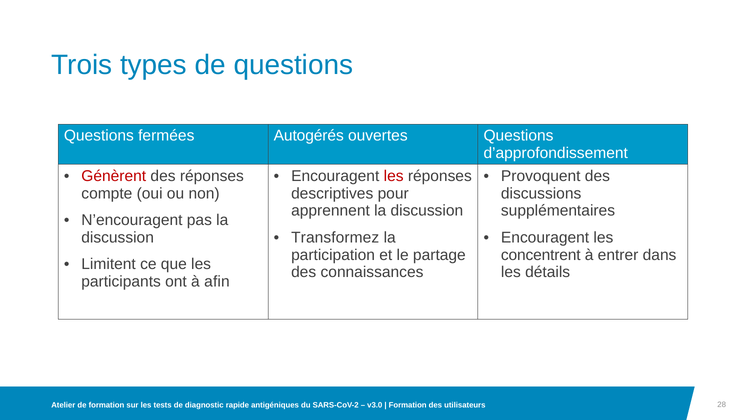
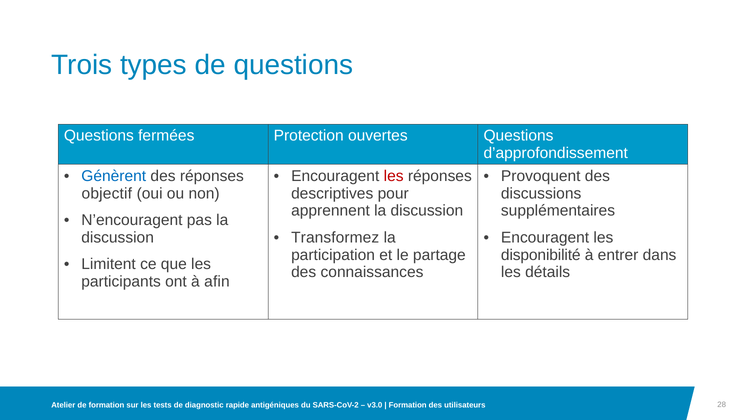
Autogérés: Autogérés -> Protection
Génèrent colour: red -> blue
compte: compte -> objectif
concentrent: concentrent -> disponibilité
